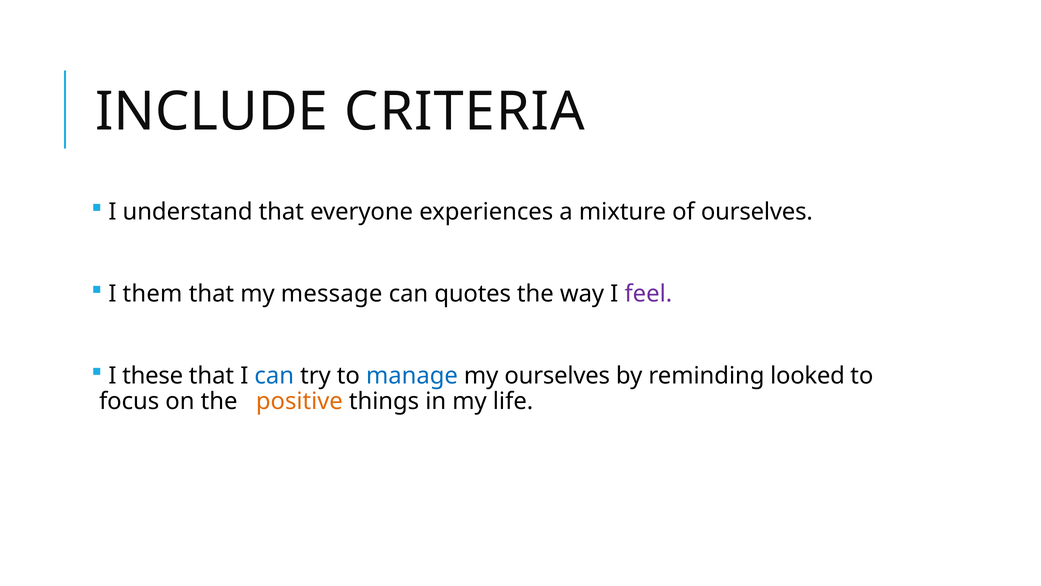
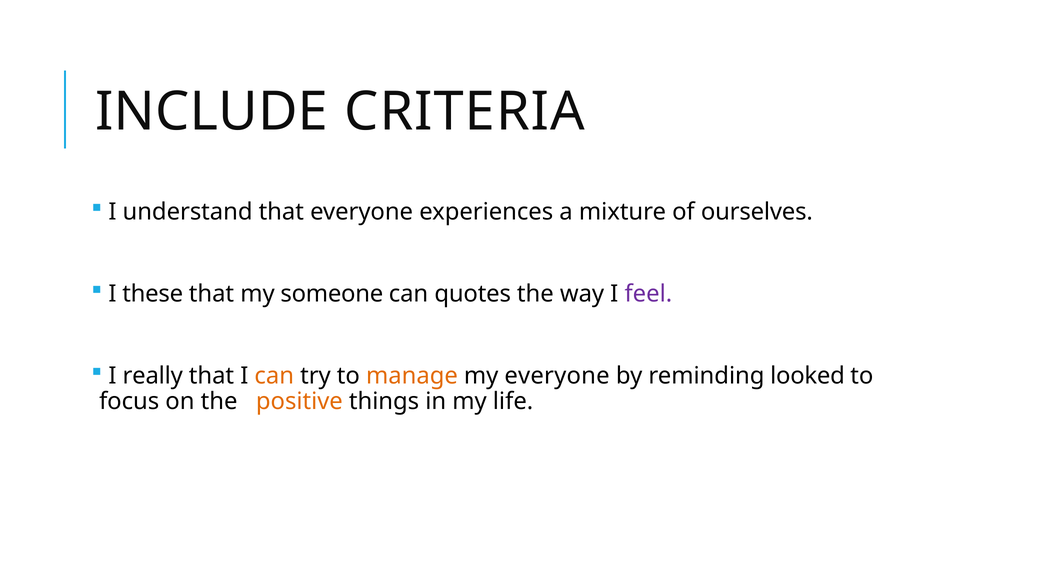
them: them -> these
message: message -> someone
these: these -> really
can at (274, 376) colour: blue -> orange
manage colour: blue -> orange
my ourselves: ourselves -> everyone
